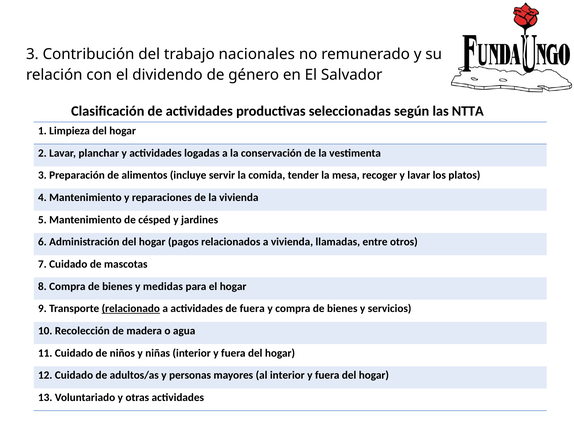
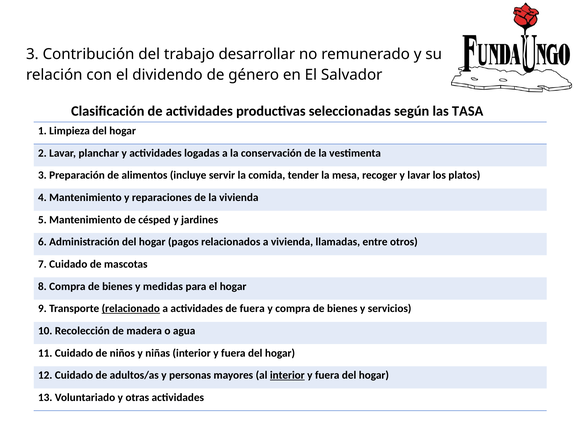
nacionales: nacionales -> desarrollar
NTTA: NTTA -> TASA
interior at (287, 376) underline: none -> present
